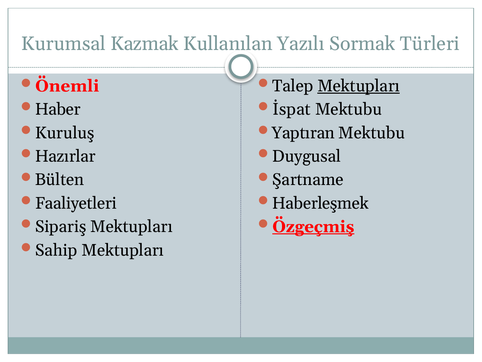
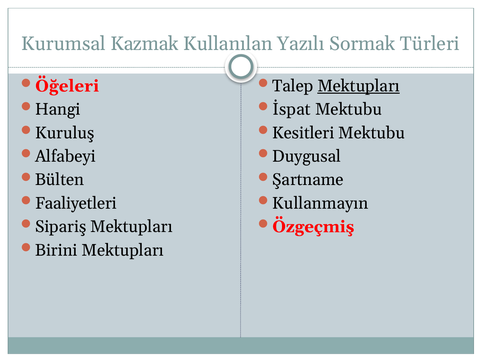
Önemli: Önemli -> Öğeleri
Haber: Haber -> Hangi
Yaptıran: Yaptıran -> Kesitleri
Hazırlar: Hazırlar -> Alfabeyi
Haberleşmek: Haberleşmek -> Kullanmayın
Özgeçmiş underline: present -> none
Sahip: Sahip -> Birini
